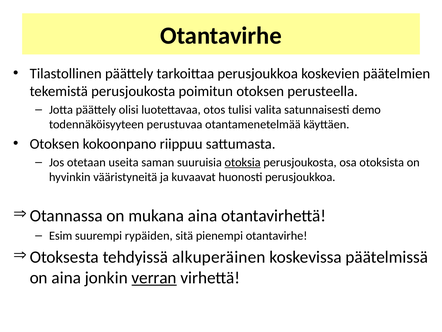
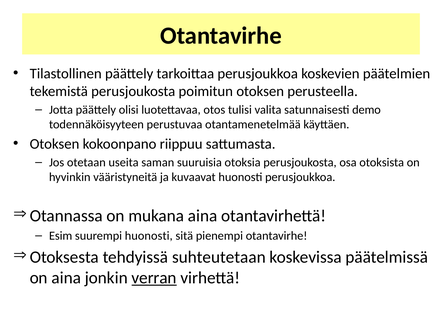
otoksia underline: present -> none
suurempi rypäiden: rypäiden -> huonosti
alkuperäinen: alkuperäinen -> suhteutetaan
